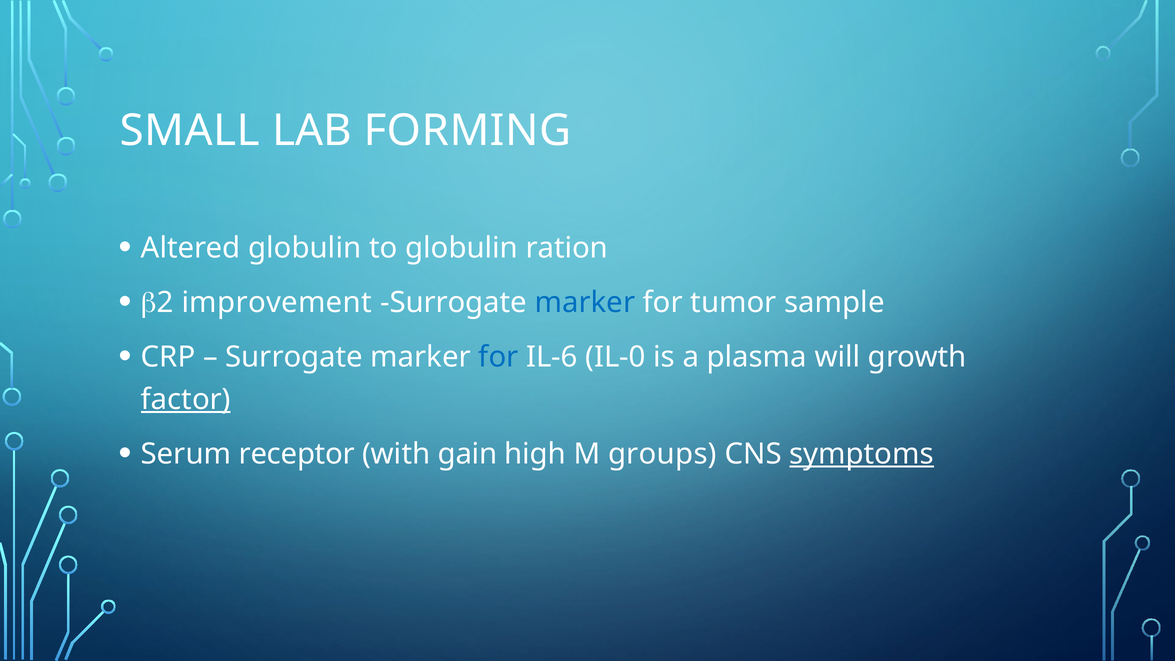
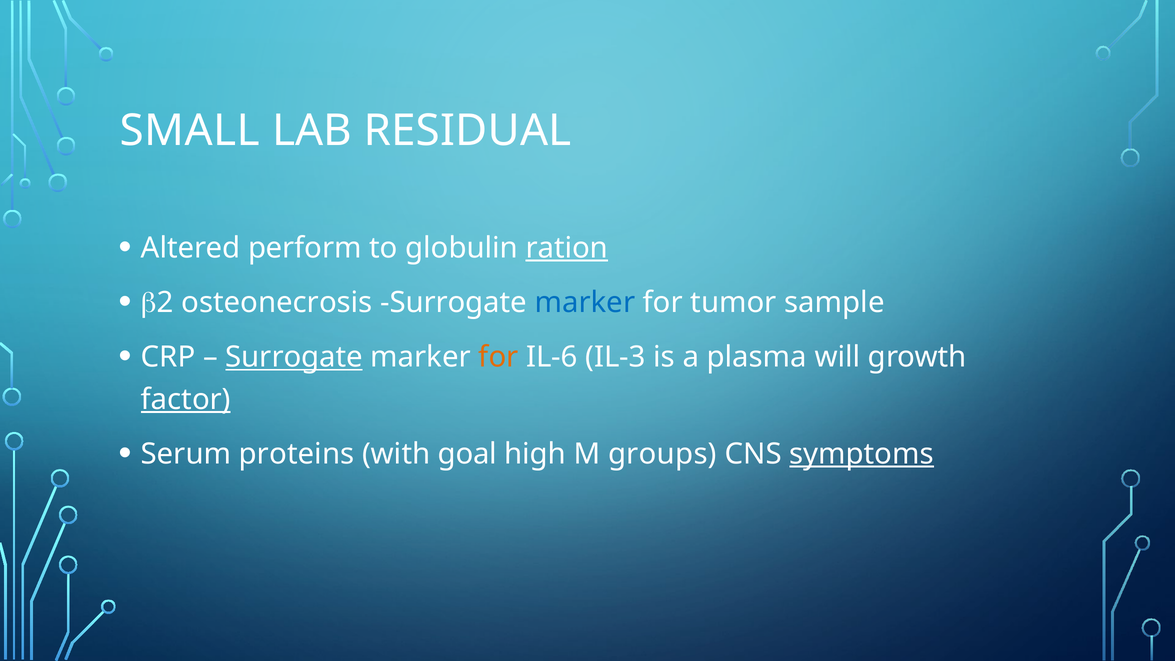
FORMING: FORMING -> RESIDUAL
Altered globulin: globulin -> perform
ration underline: none -> present
improvement: improvement -> osteonecrosis
Surrogate at (294, 357) underline: none -> present
for at (498, 357) colour: blue -> orange
IL-0: IL-0 -> IL-3
receptor: receptor -> proteins
gain: gain -> goal
